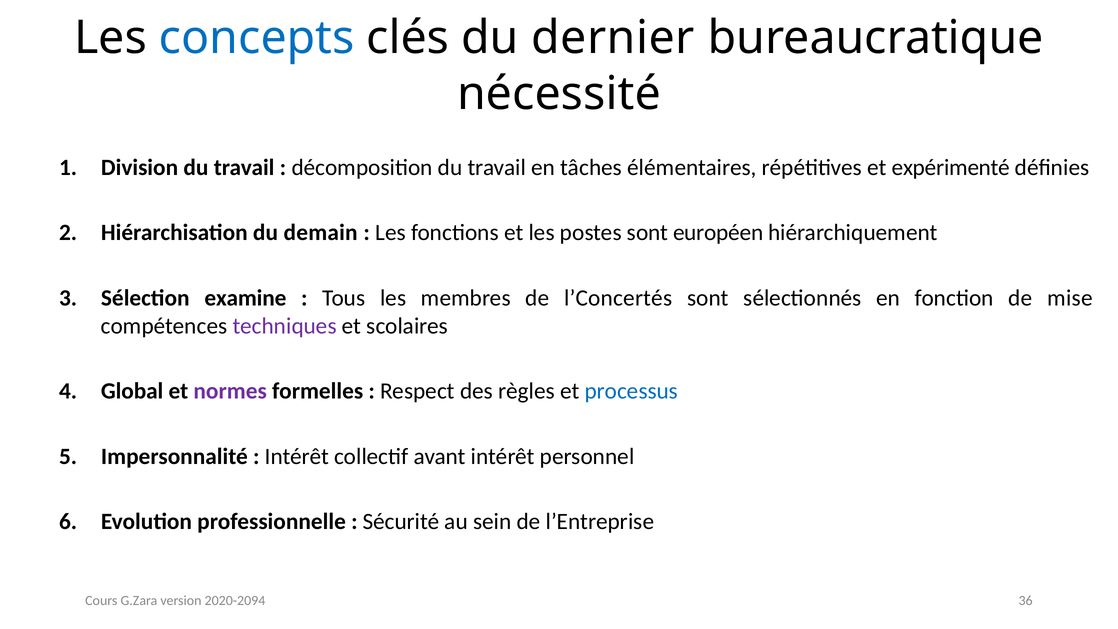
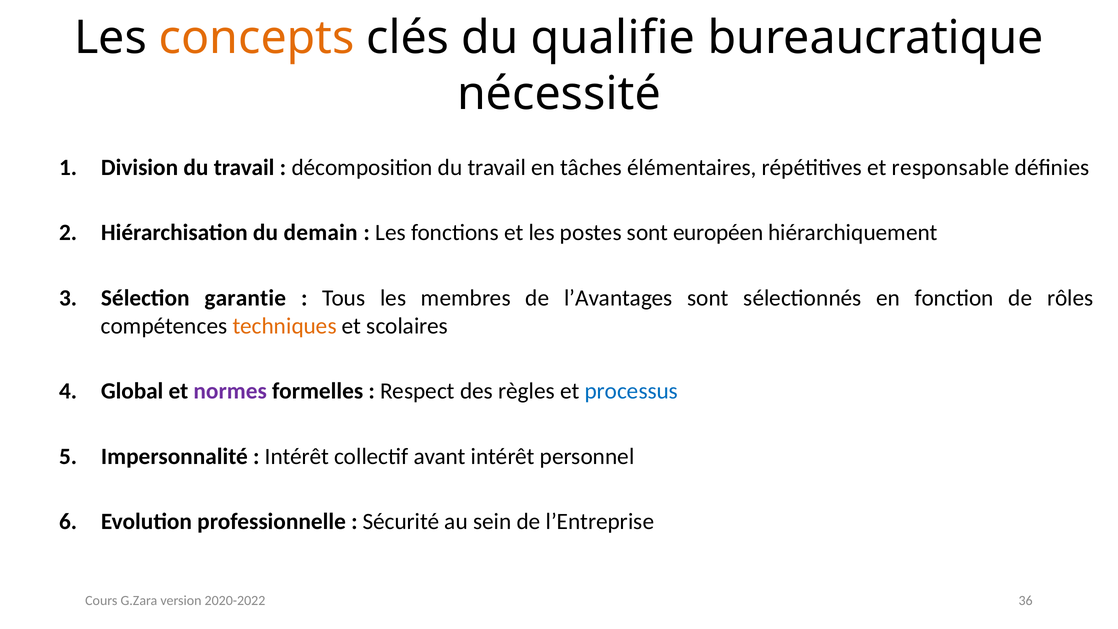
concepts colour: blue -> orange
dernier: dernier -> qualifie
expérimenté: expérimenté -> responsable
examine: examine -> garantie
l’Concertés: l’Concertés -> l’Avantages
mise: mise -> rôles
techniques colour: purple -> orange
2020-2094: 2020-2094 -> 2020-2022
